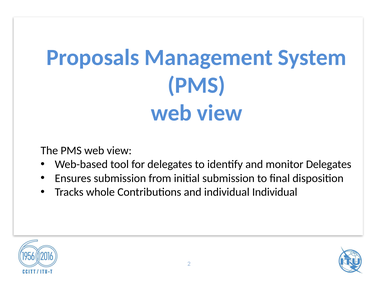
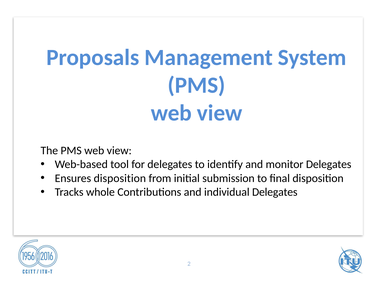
Ensures submission: submission -> disposition
individual Individual: Individual -> Delegates
